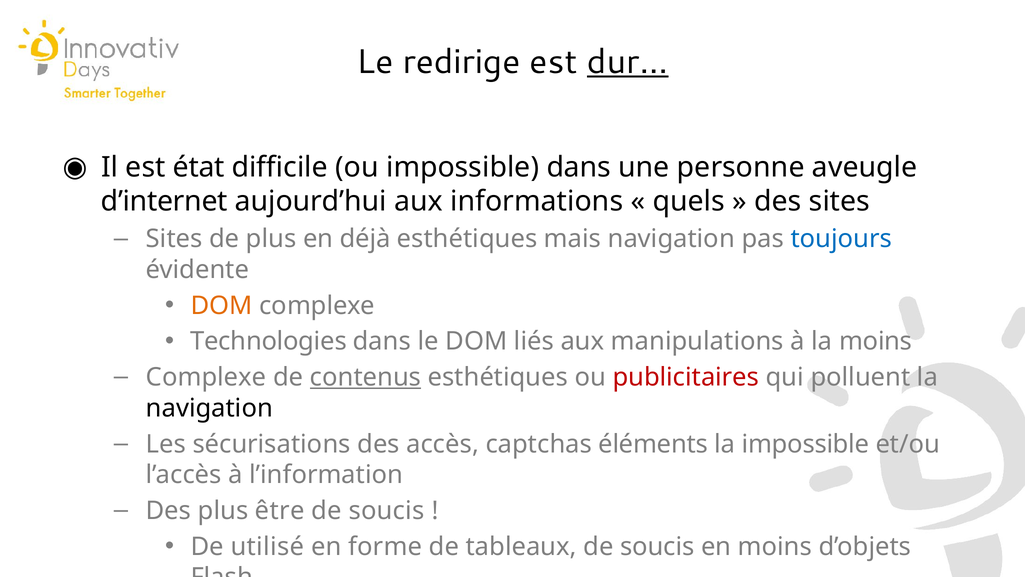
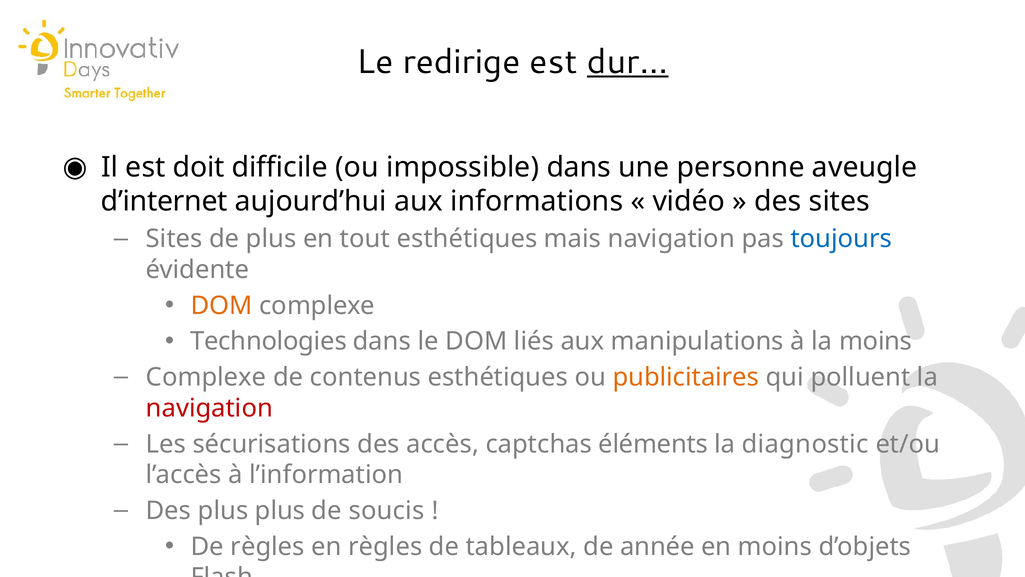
état: état -> doit
quels: quels -> vidéo
déjà: déjà -> tout
contenus underline: present -> none
publicitaires colour: red -> orange
navigation at (209, 408) colour: black -> red
la impossible: impossible -> diagnostic
plus être: être -> plus
De utilisé: utilisé -> règles
en forme: forme -> règles
tableaux de soucis: soucis -> année
